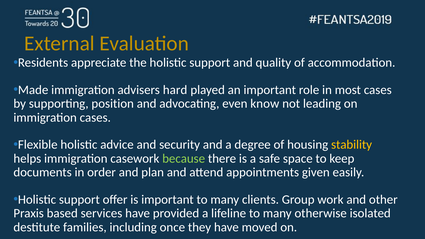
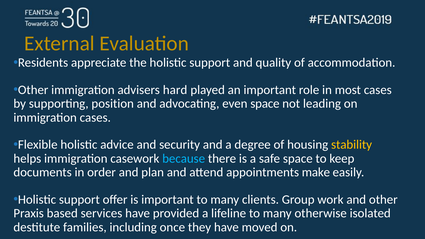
Made at (33, 90): Made -> Other
even know: know -> space
because colour: light green -> light blue
given: given -> make
